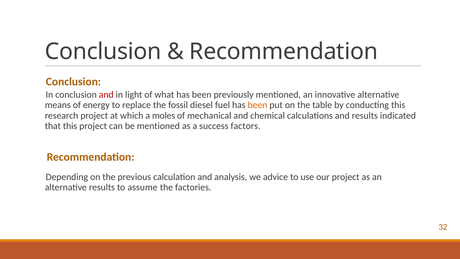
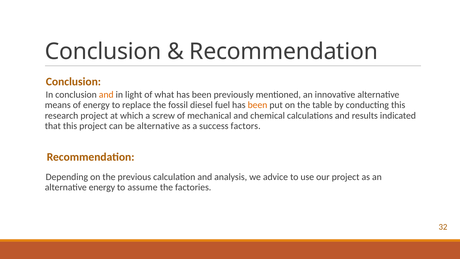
and at (106, 95) colour: red -> orange
moles: moles -> screw
be mentioned: mentioned -> alternative
alternative results: results -> energy
